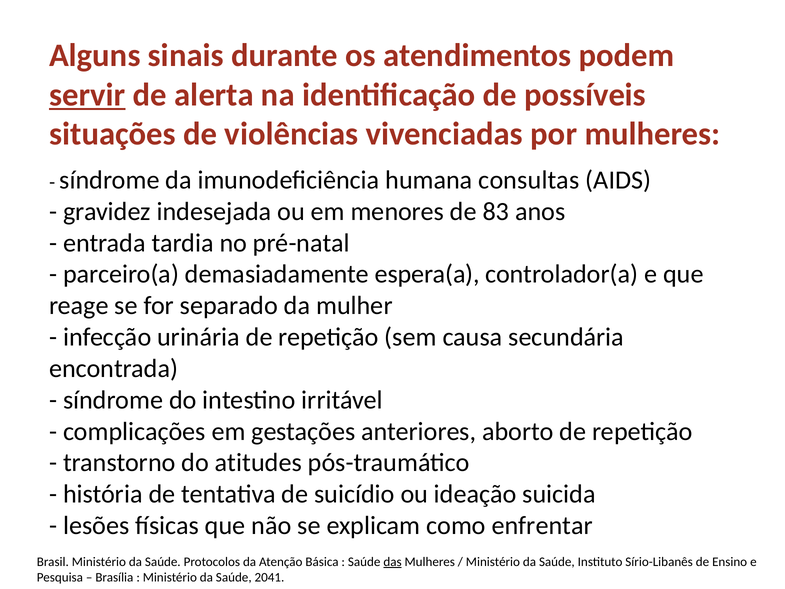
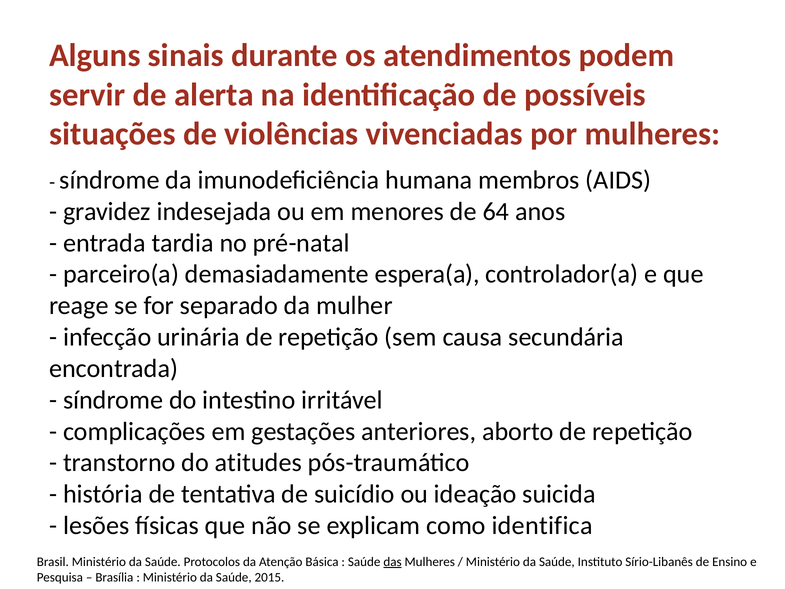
servir underline: present -> none
consultas: consultas -> membros
83: 83 -> 64
enfrentar: enfrentar -> identifica
2041: 2041 -> 2015
